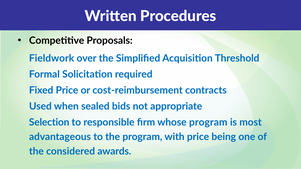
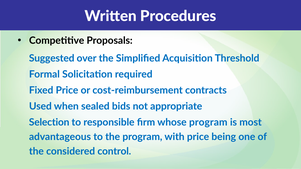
Fieldwork: Fieldwork -> Suggested
awards: awards -> control
